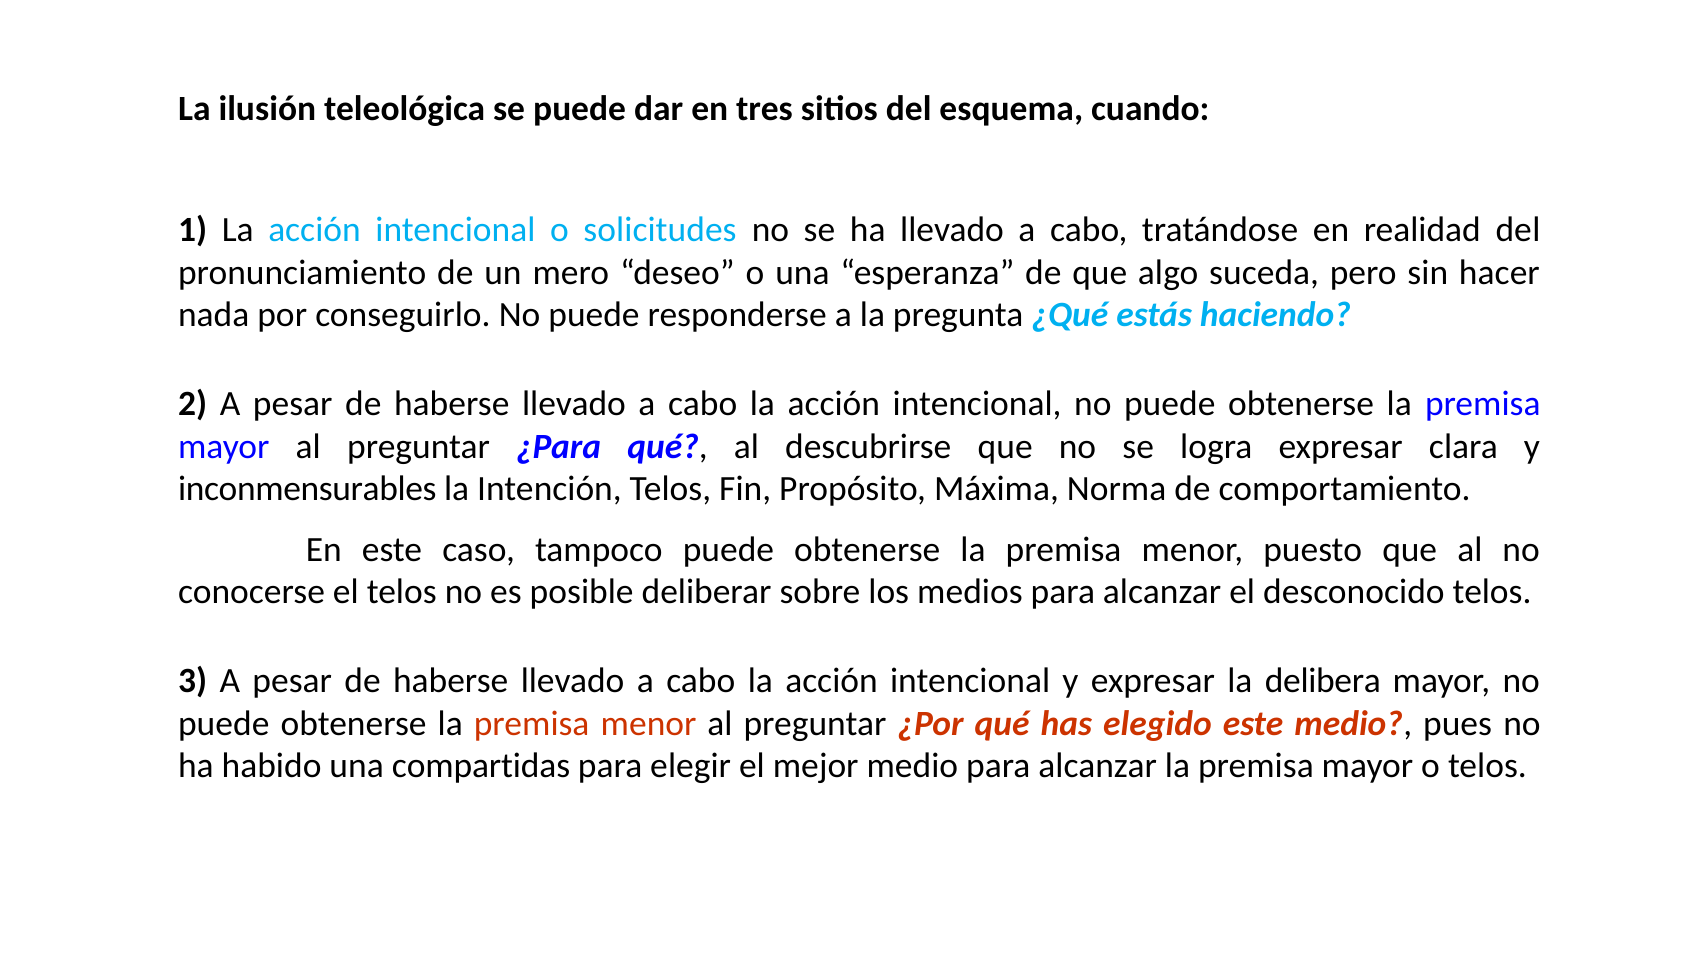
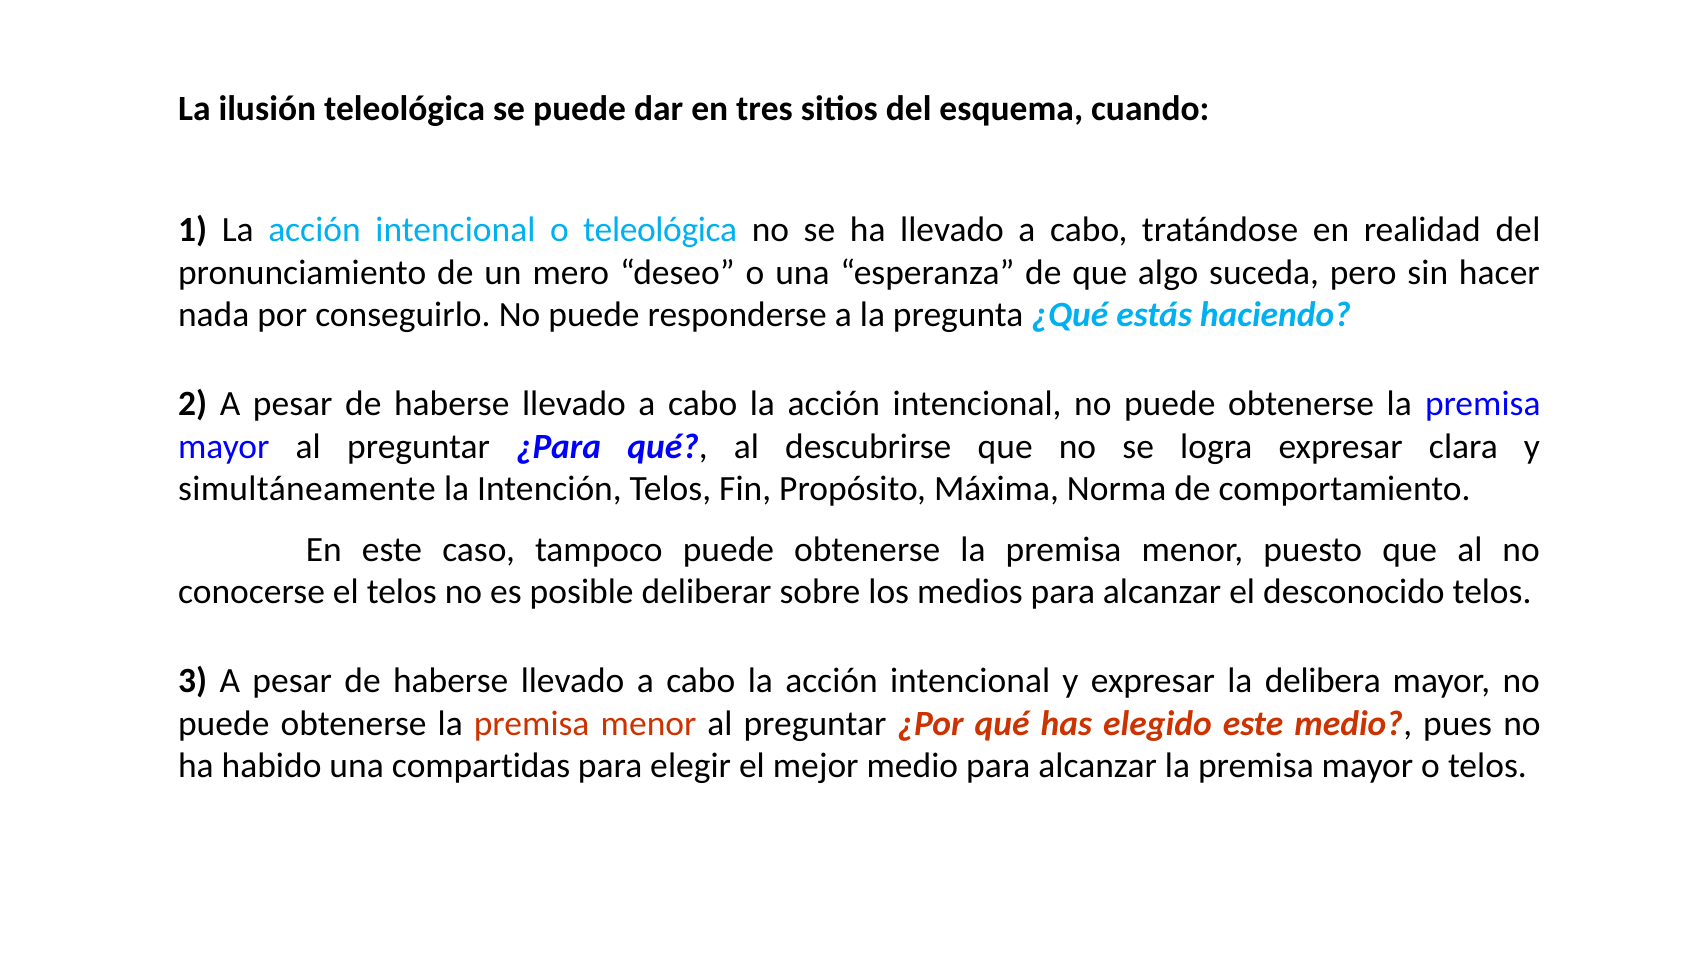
o solicitudes: solicitudes -> teleológica
inconmensurables: inconmensurables -> simultáneamente
